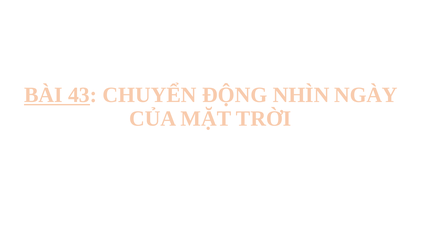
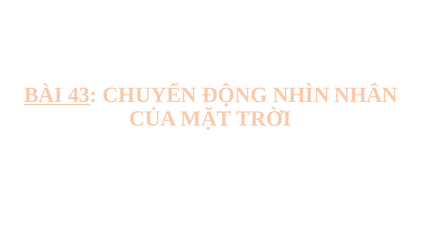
NGÀY: NGÀY -> NHÂN
